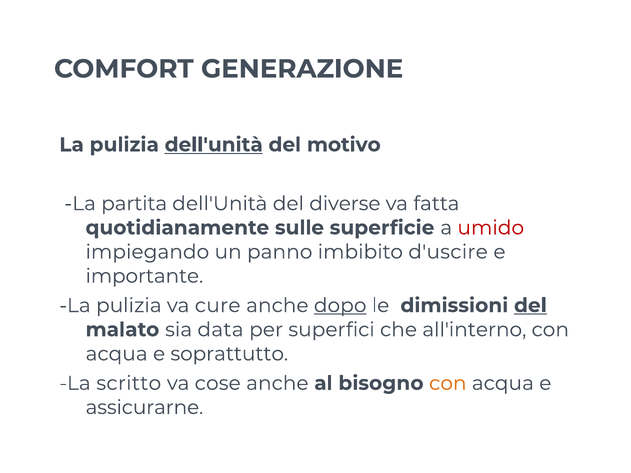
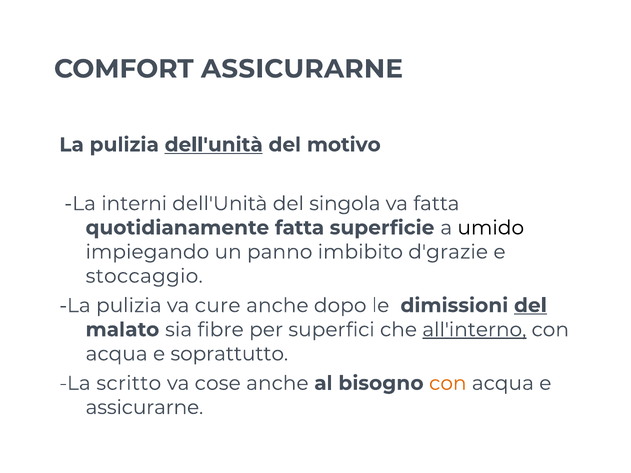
COMFORT GENERAZIONE: GENERAZIONE -> ASSICURARNE
partita: partita -> interni
diverse: diverse -> singola
quotidianamente sulle: sulle -> fatta
umido colour: red -> black
d'uscire: d'uscire -> d'grazie
importante: importante -> stoccaggio
dopo underline: present -> none
data: data -> fibre
all'interno underline: none -> present
